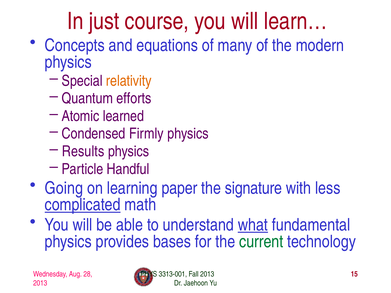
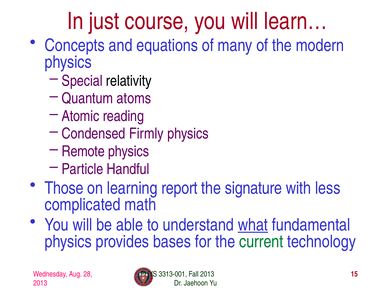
relativity colour: orange -> black
efforts: efforts -> atoms
learned: learned -> reading
Results: Results -> Remote
Going: Going -> Those
paper: paper -> report
complicated underline: present -> none
